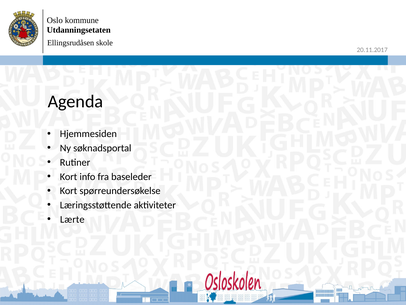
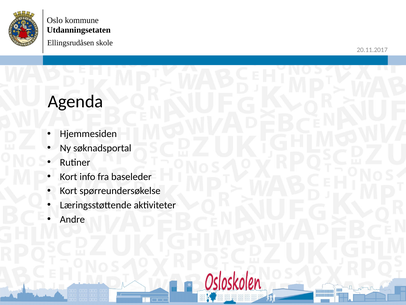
Lærte: Lærte -> Andre
